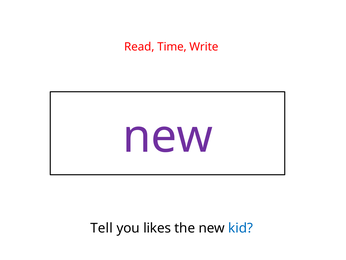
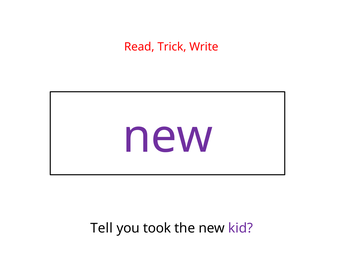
Time: Time -> Trick
likes: likes -> took
kid colour: blue -> purple
